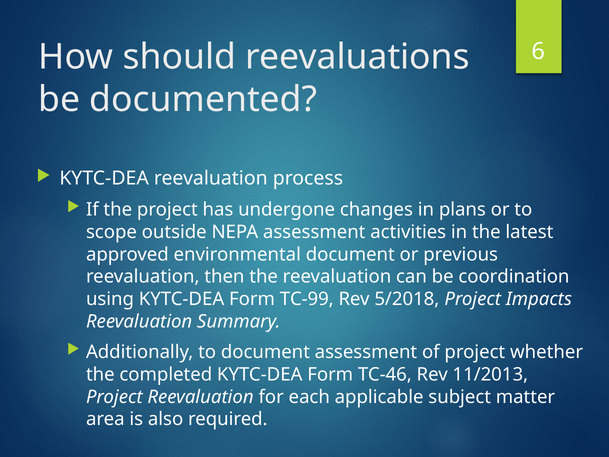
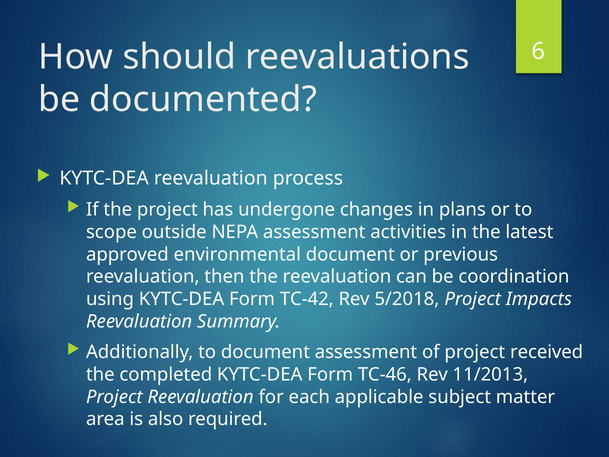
TC-99: TC-99 -> TC-42
whether: whether -> received
